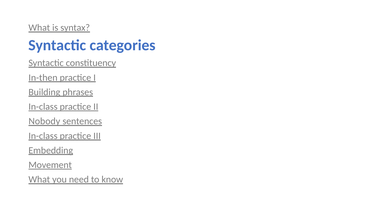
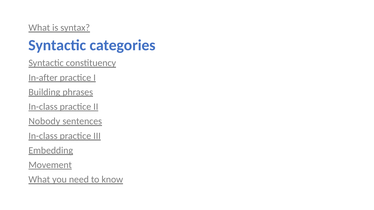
In-then: In-then -> In-after
